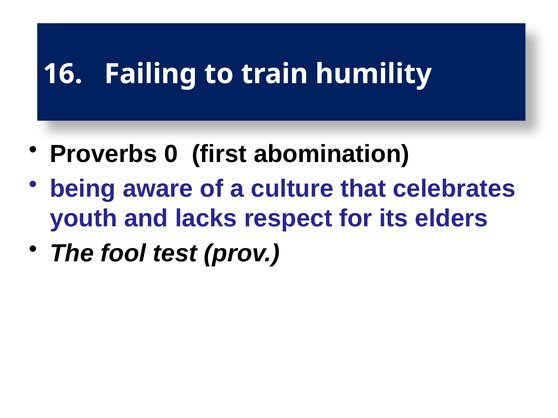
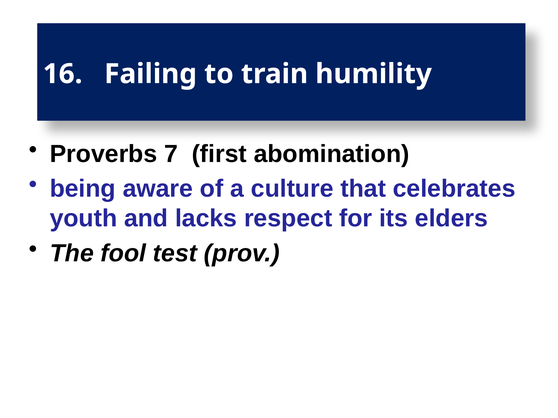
0: 0 -> 7
